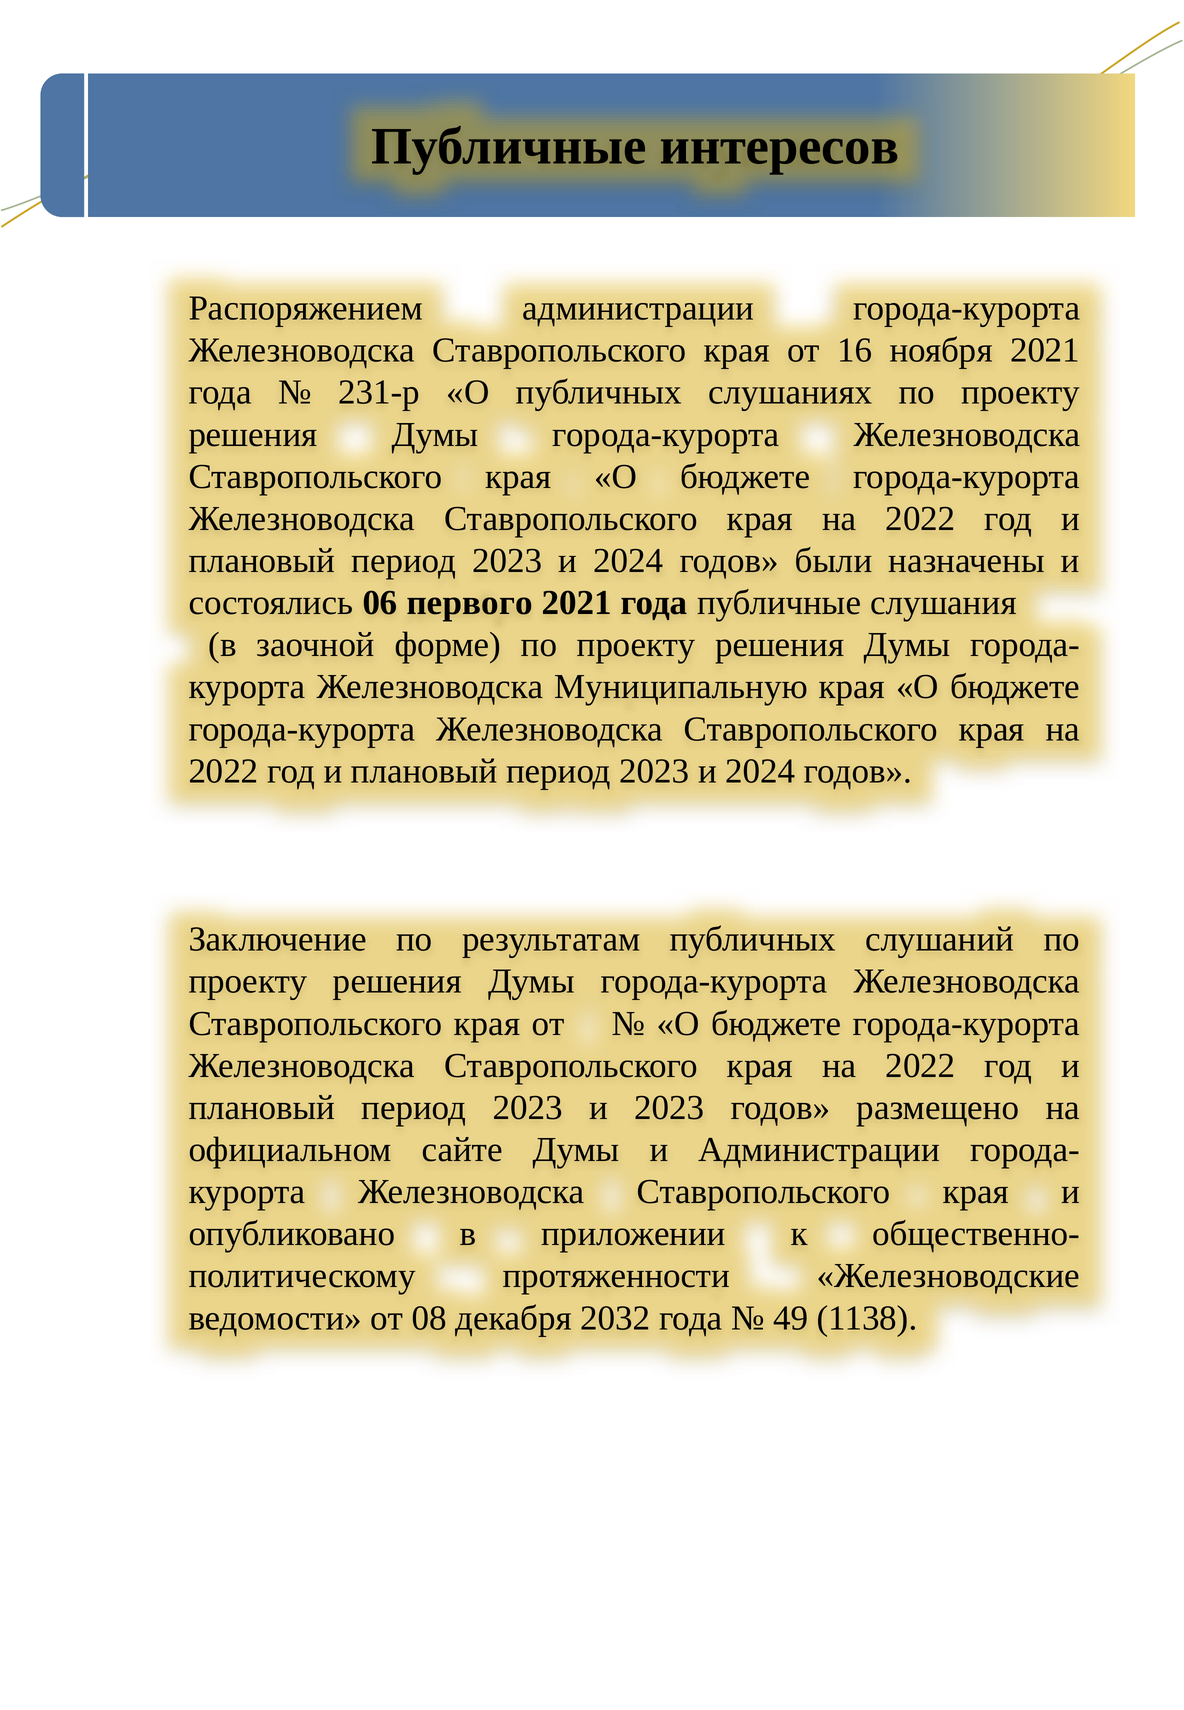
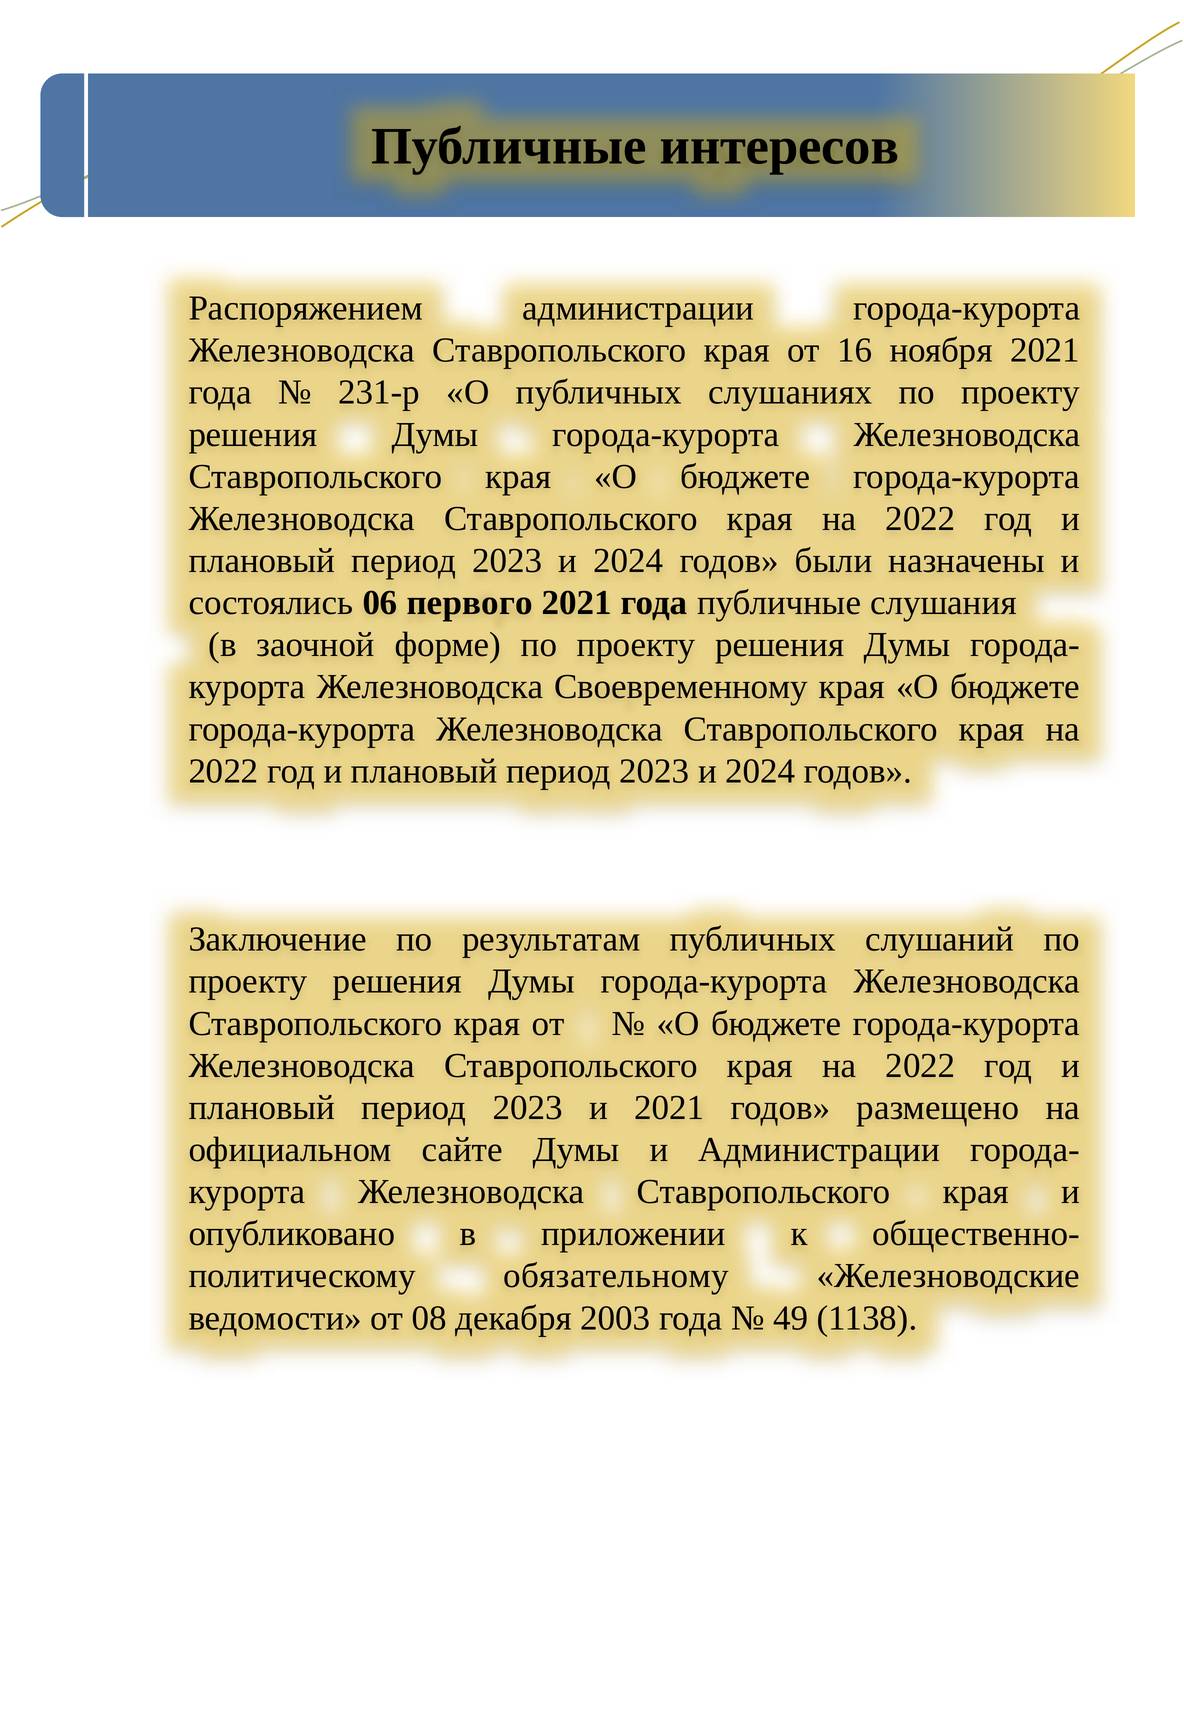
Муниципальную: Муниципальную -> Своевременному
и 2023: 2023 -> 2021
протяженности: протяженности -> обязательному
2032: 2032 -> 2003
